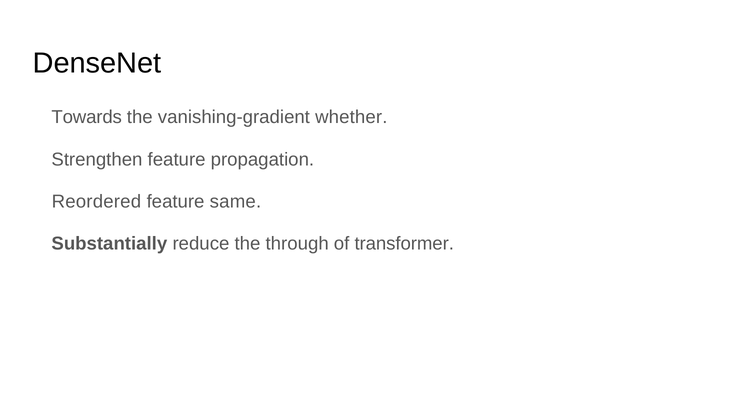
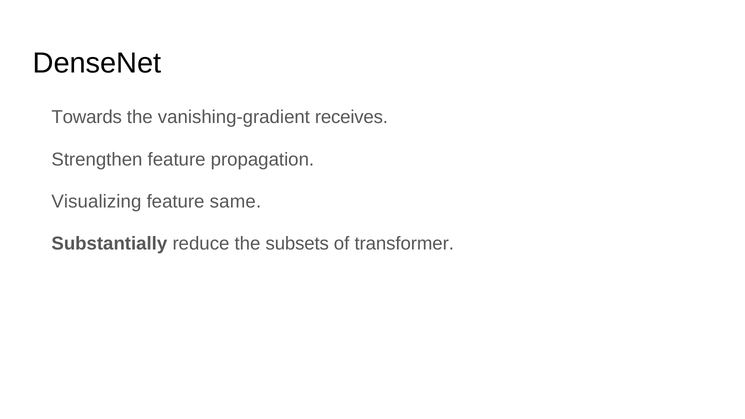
whether: whether -> receives
Reordered: Reordered -> Visualizing
through: through -> subsets
